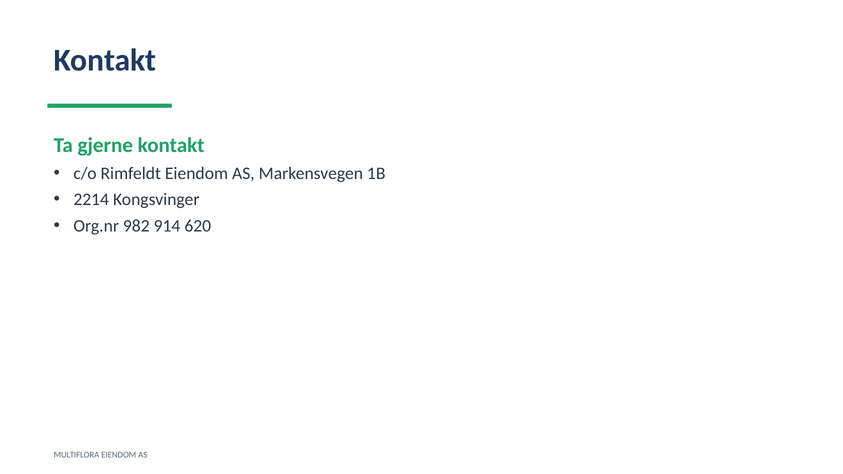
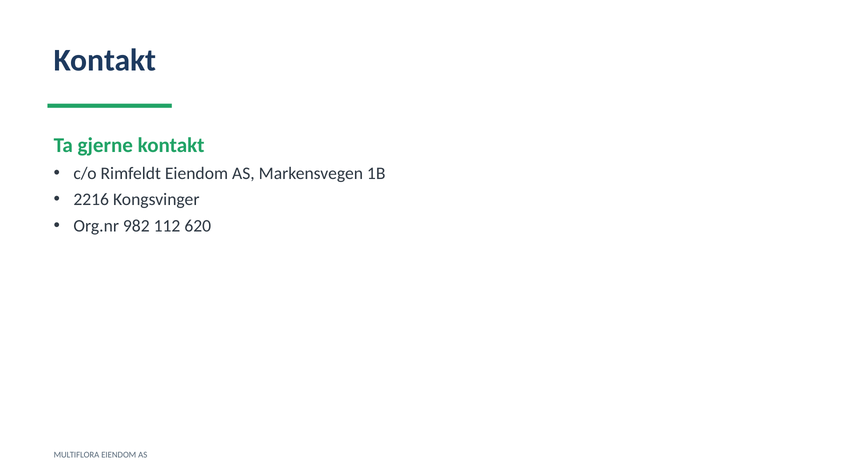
2214: 2214 -> 2216
914: 914 -> 112
